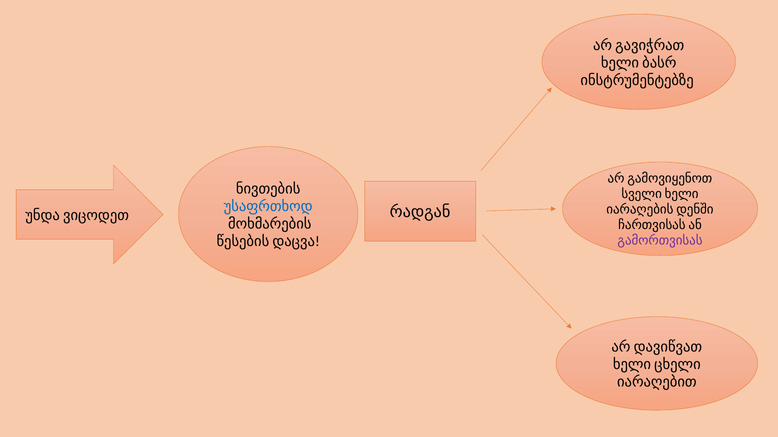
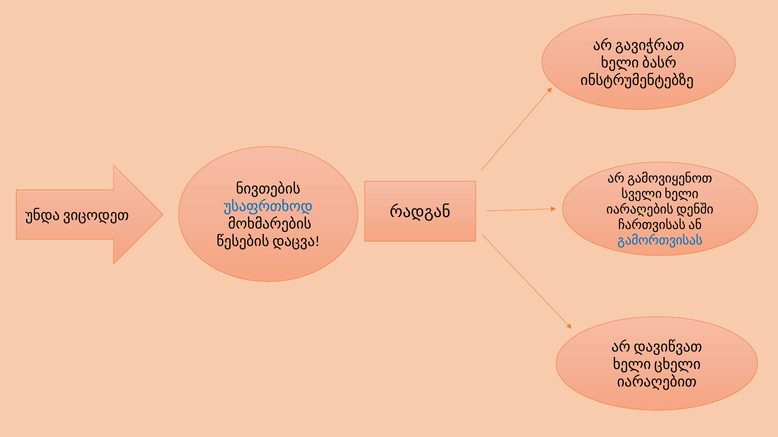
გამორთვისას colour: purple -> blue
